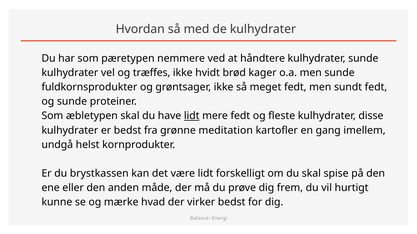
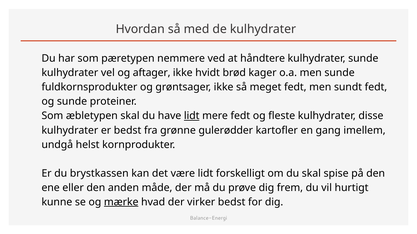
træffes: træffes -> aftager
meditation: meditation -> gulerødder
mærke underline: none -> present
